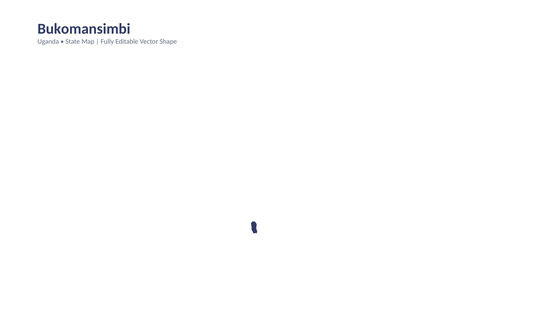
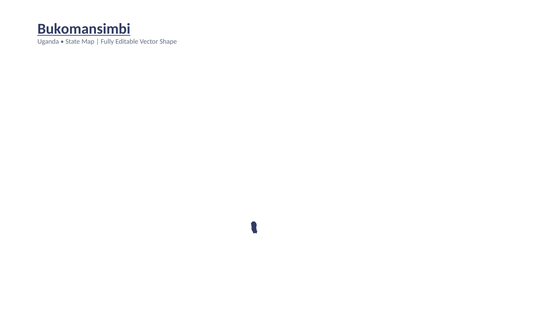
Bukomansimbi underline: none -> present
